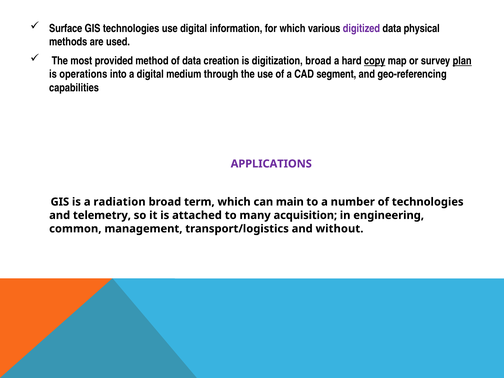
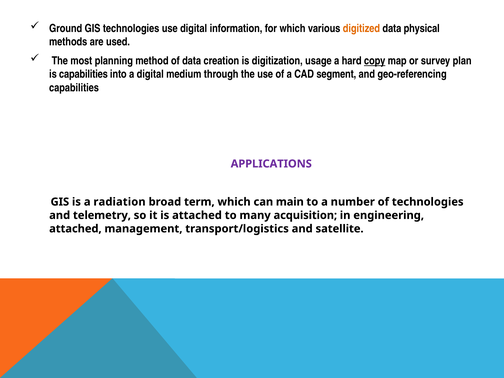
Surface: Surface -> Ground
digitized colour: purple -> orange
provided: provided -> planning
digitization broad: broad -> usage
plan underline: present -> none
is operations: operations -> capabilities
common at (75, 229): common -> attached
without: without -> satellite
